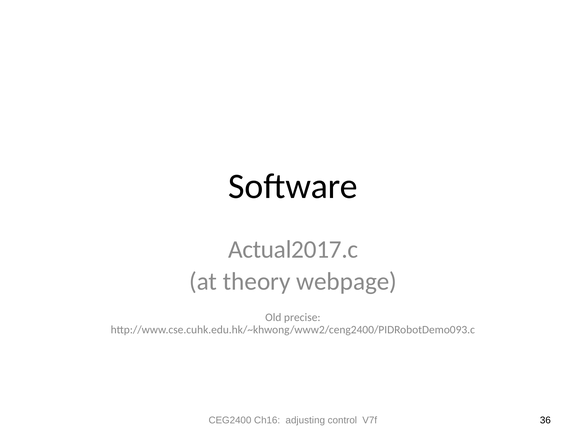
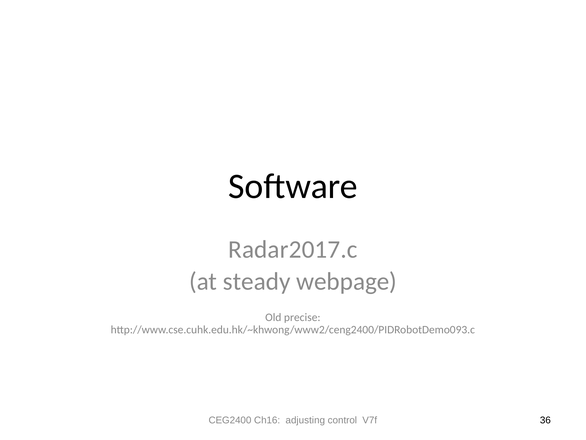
Actual2017.c: Actual2017.c -> Radar2017.c
theory: theory -> steady
